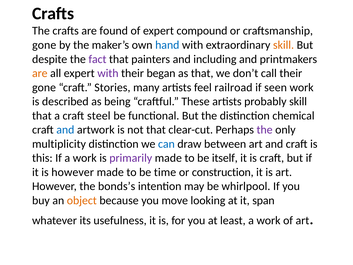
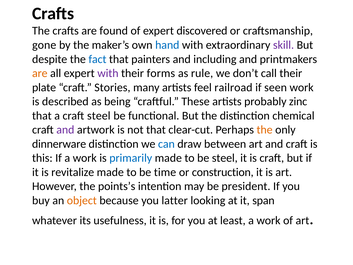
compound: compound -> discovered
skill at (284, 45) colour: orange -> purple
fact colour: purple -> blue
began: began -> forms
as that: that -> rule
gone at (44, 87): gone -> plate
probably skill: skill -> zinc
and at (65, 130) colour: blue -> purple
the at (265, 130) colour: purple -> orange
multiplicity: multiplicity -> dinnerware
primarily colour: purple -> blue
be itself: itself -> steel
is however: however -> revitalize
bonds’s: bonds’s -> points’s
whirlpool: whirlpool -> president
move: move -> latter
